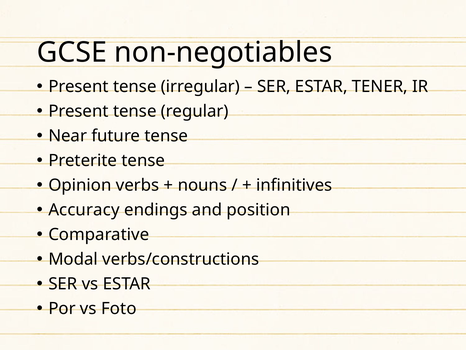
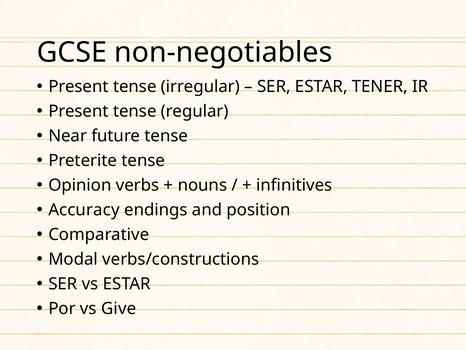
Foto: Foto -> Give
